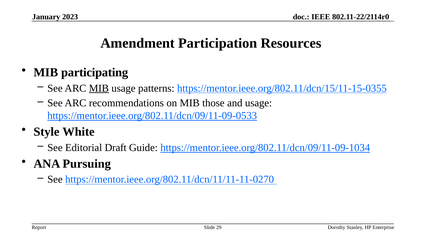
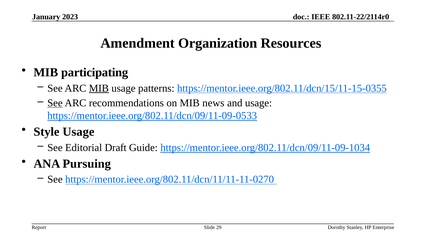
Participation: Participation -> Organization
See at (55, 103) underline: none -> present
those: those -> news
Style White: White -> Usage
